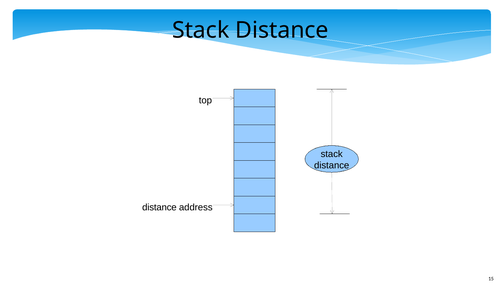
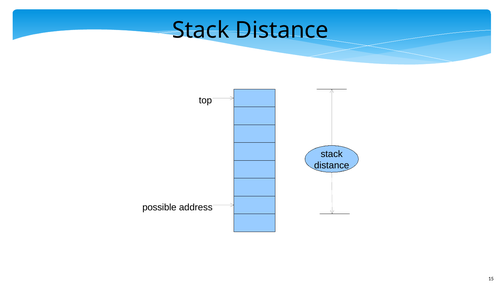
distance at (159, 207): distance -> possible
